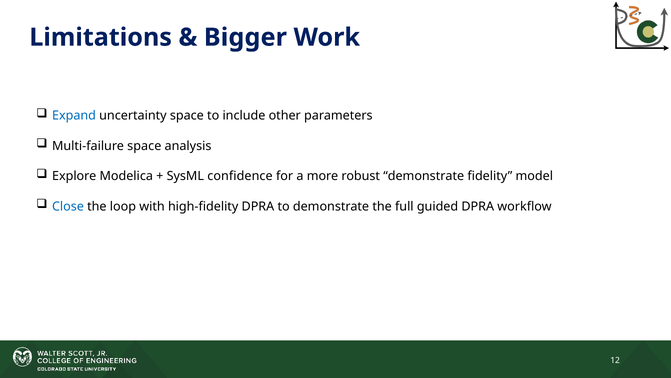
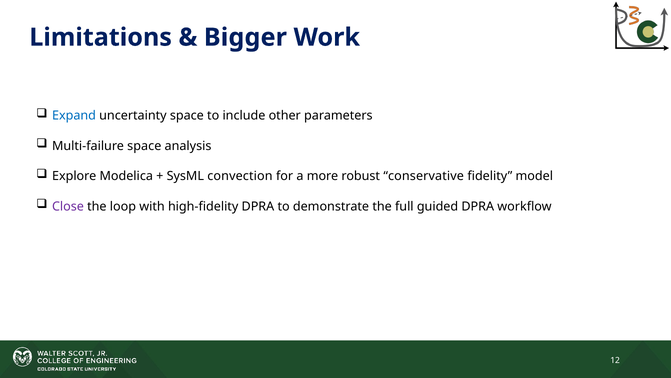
confidence: confidence -> convection
robust demonstrate: demonstrate -> conservative
Close colour: blue -> purple
